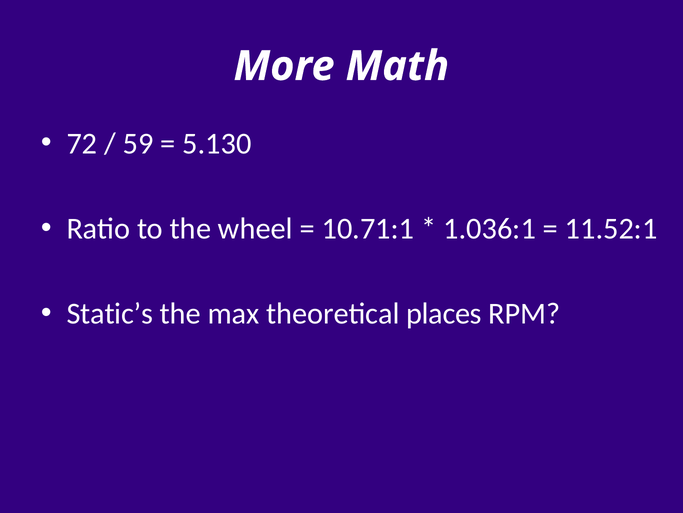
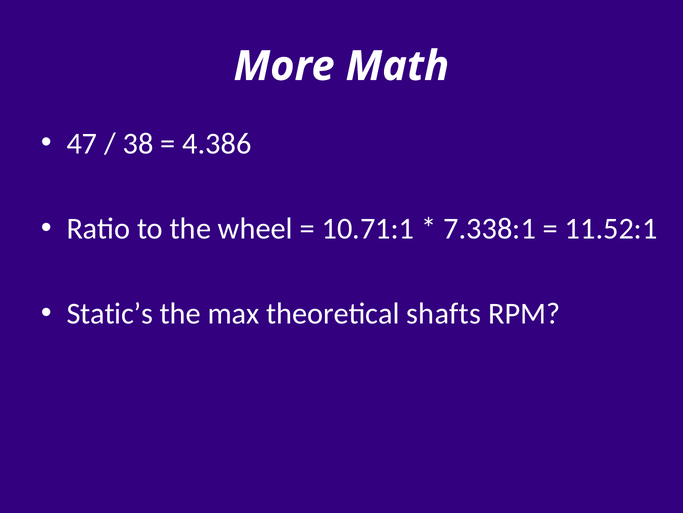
72: 72 -> 47
59: 59 -> 38
5.130: 5.130 -> 4.386
1.036:1: 1.036:1 -> 7.338:1
places: places -> shafts
